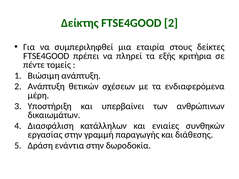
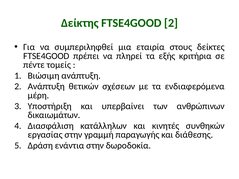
ενιαίες: ενιαίες -> κινητές
